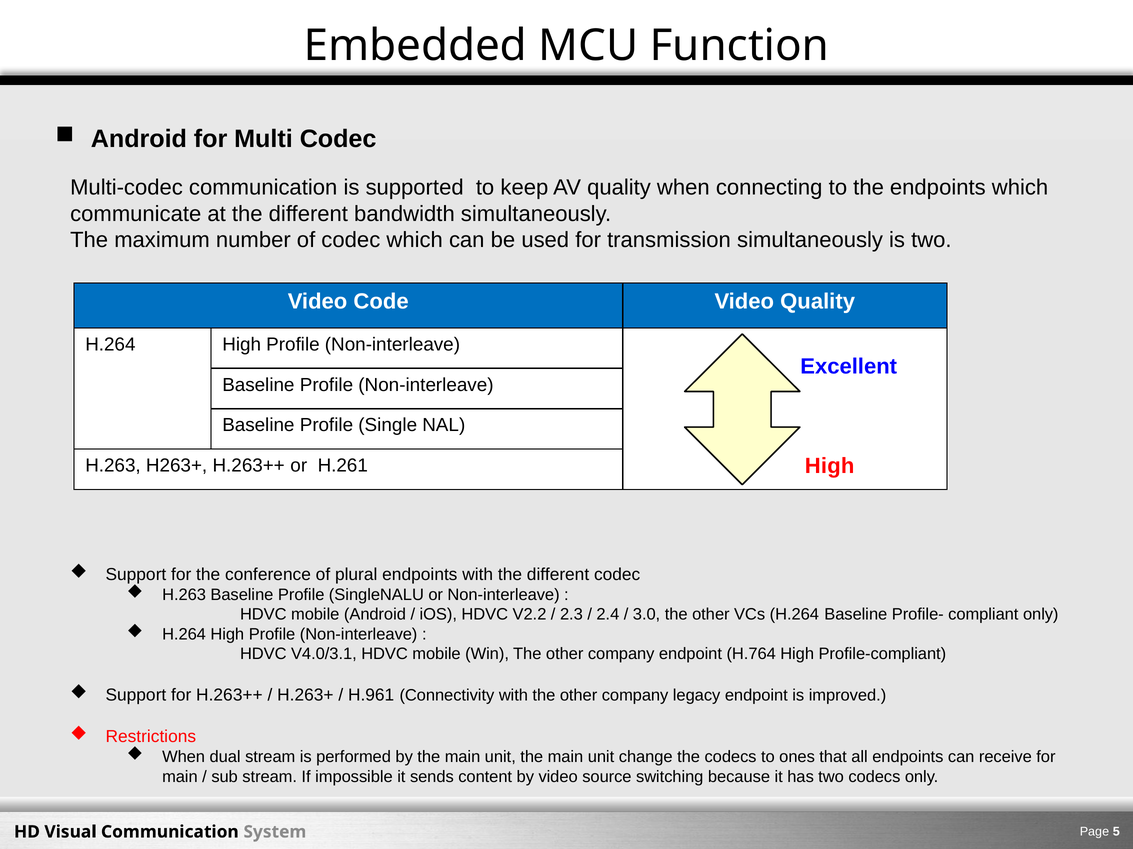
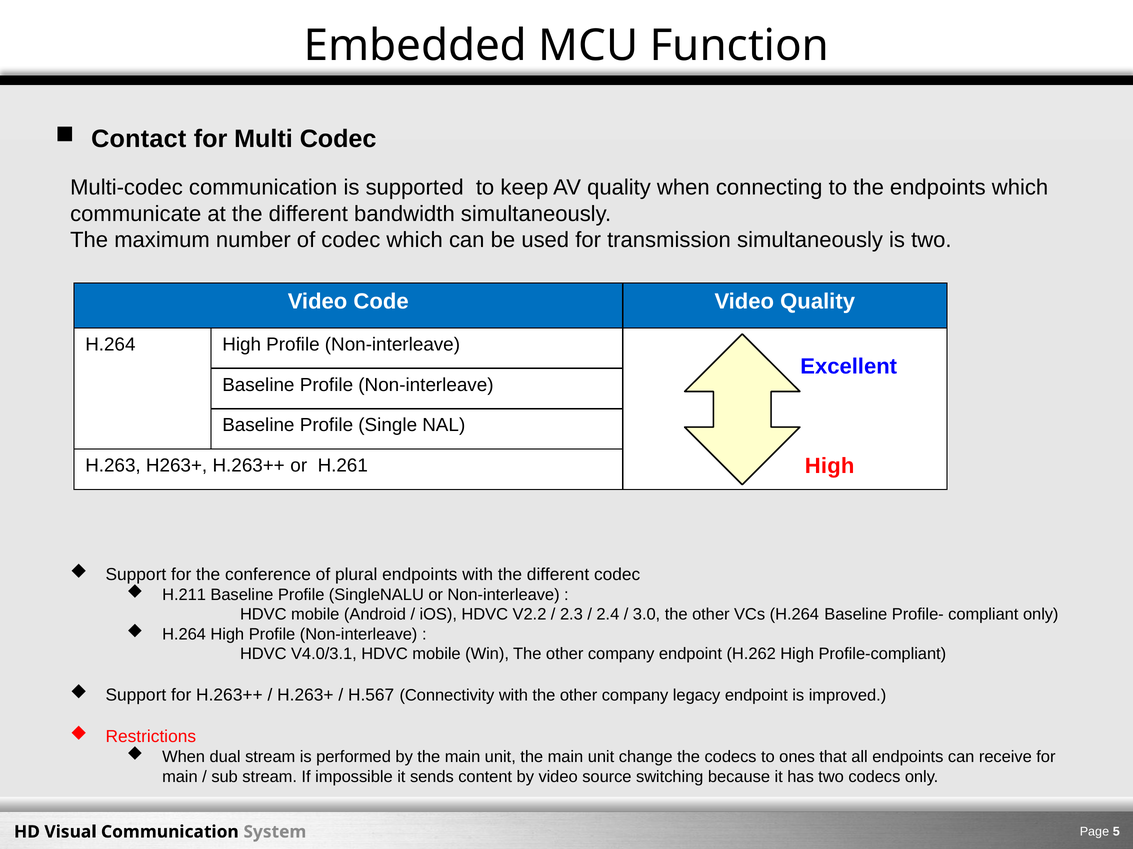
Android at (139, 139): Android -> Contact
H.263 at (184, 595): H.263 -> H.211
H.764: H.764 -> H.262
H.961: H.961 -> H.567
